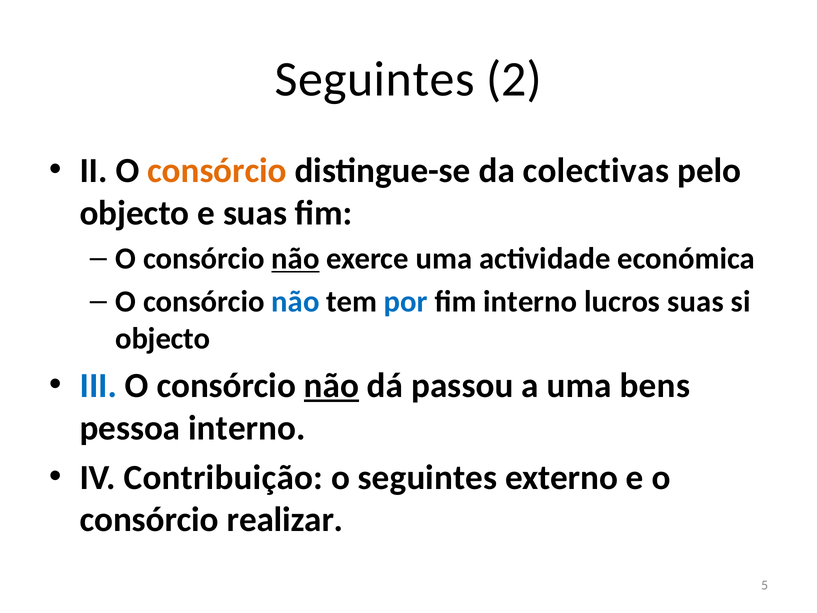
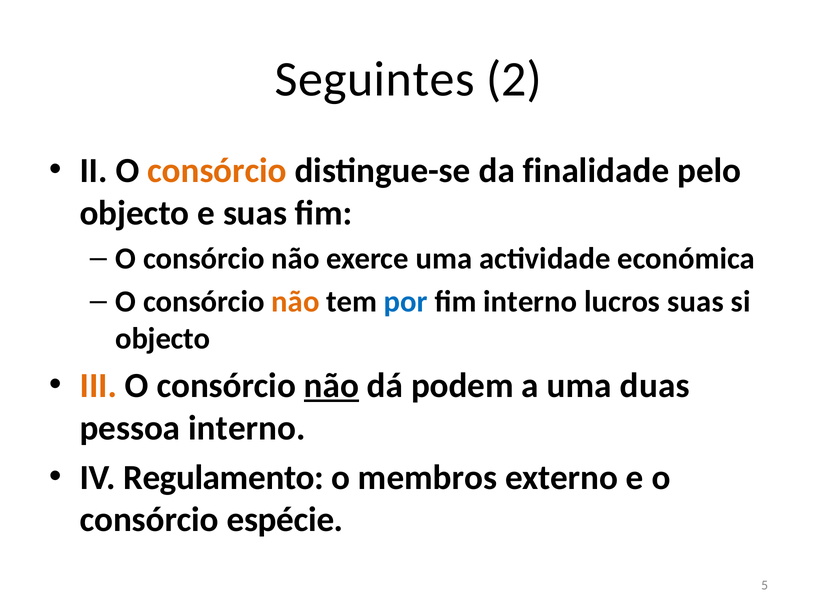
colectivas: colectivas -> finalidade
não at (295, 258) underline: present -> none
não at (295, 302) colour: blue -> orange
III colour: blue -> orange
passou: passou -> podem
bens: bens -> duas
Contribuição: Contribuição -> Regulamento
o seguintes: seguintes -> membros
realizar: realizar -> espécie
